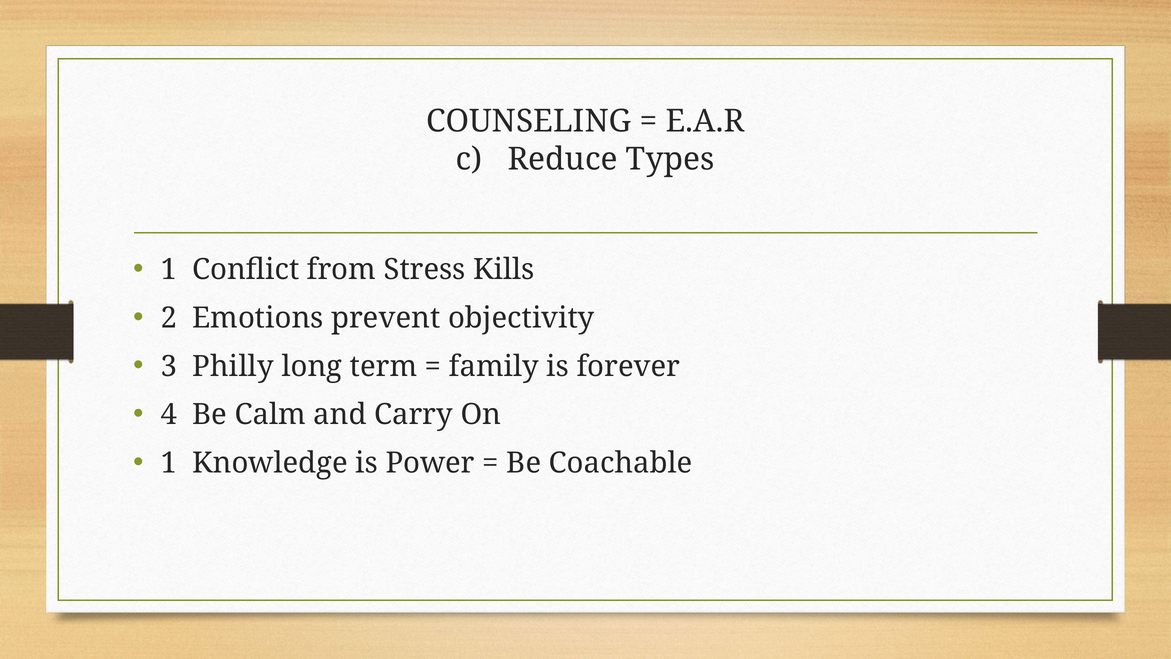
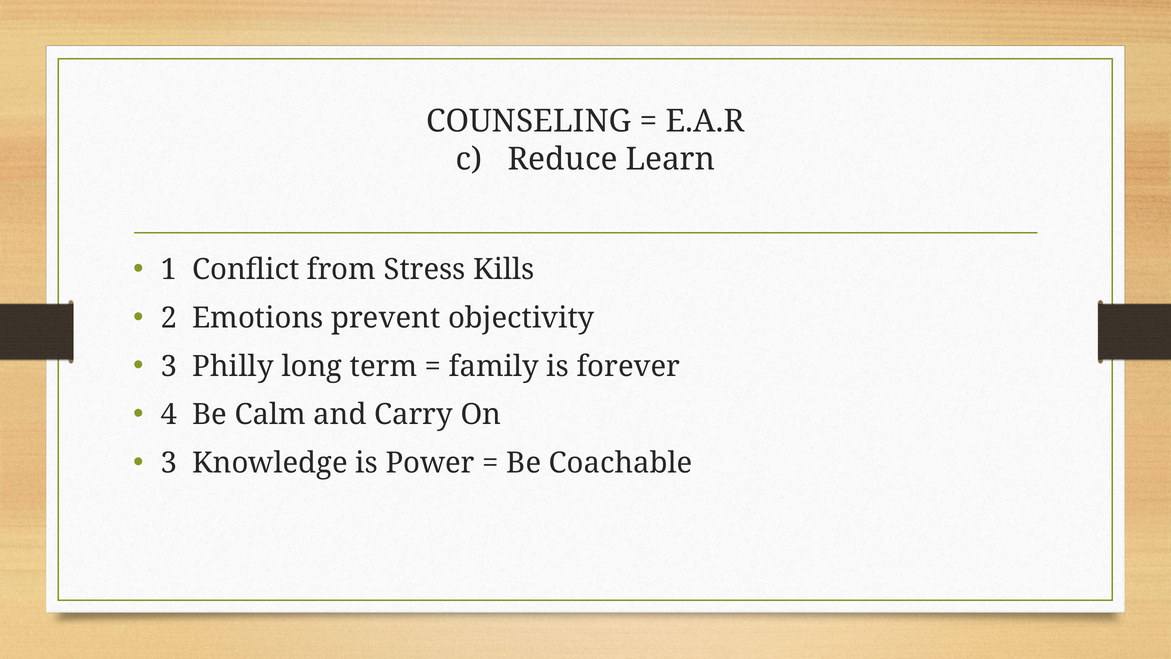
Types: Types -> Learn
1 at (169, 463): 1 -> 3
